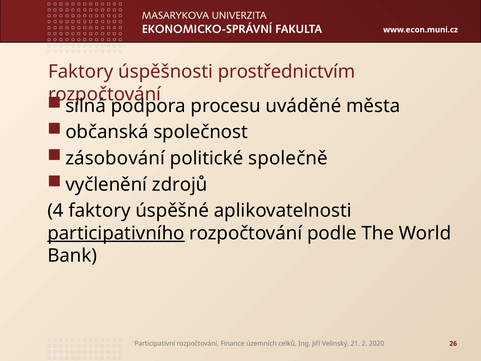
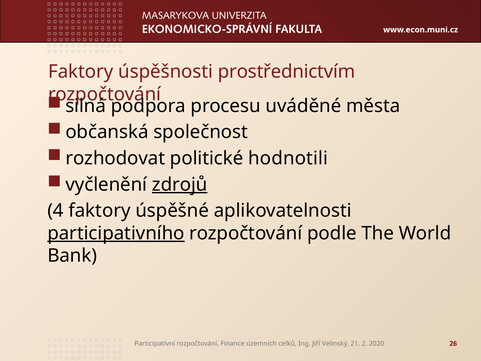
zásobování: zásobování -> rozhodovat
společně: společně -> hodnotili
zdrojů underline: none -> present
